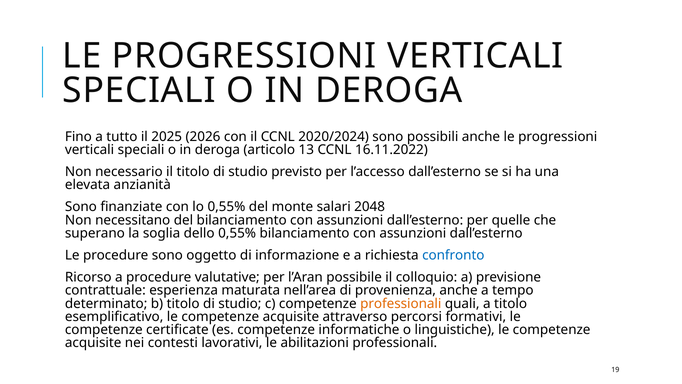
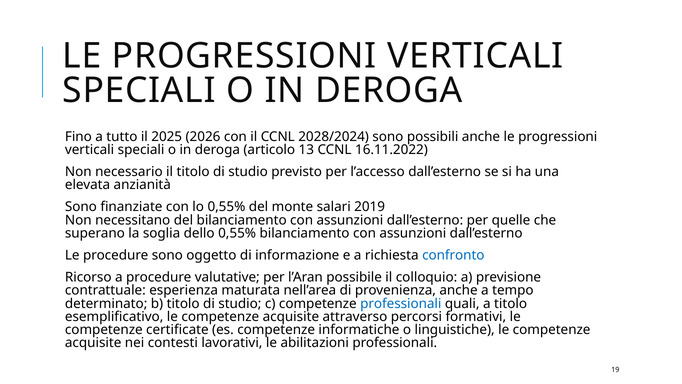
2020/2024: 2020/2024 -> 2028/2024
2048: 2048 -> 2019
professionali at (401, 303) colour: orange -> blue
